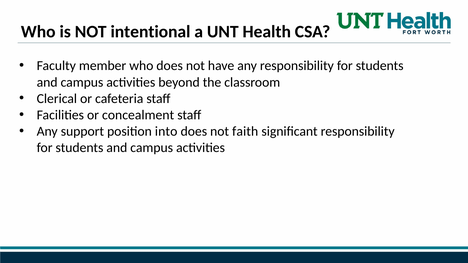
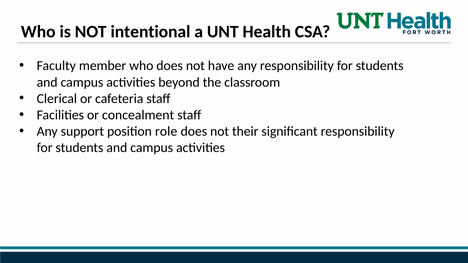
into: into -> role
faith: faith -> their
